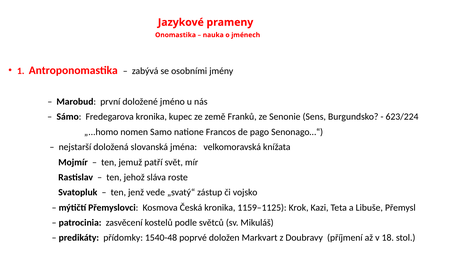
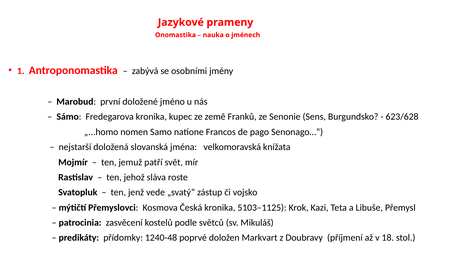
623/224: 623/224 -> 623/628
1159–1125: 1159–1125 -> 5103–1125
1540-48: 1540-48 -> 1240-48
